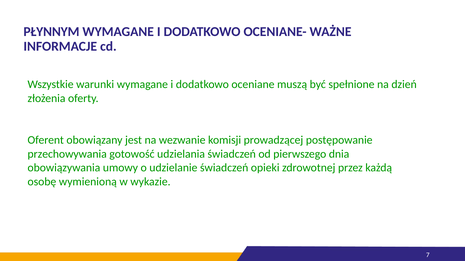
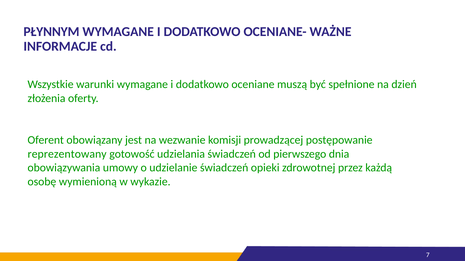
przechowywania: przechowywania -> reprezentowany
